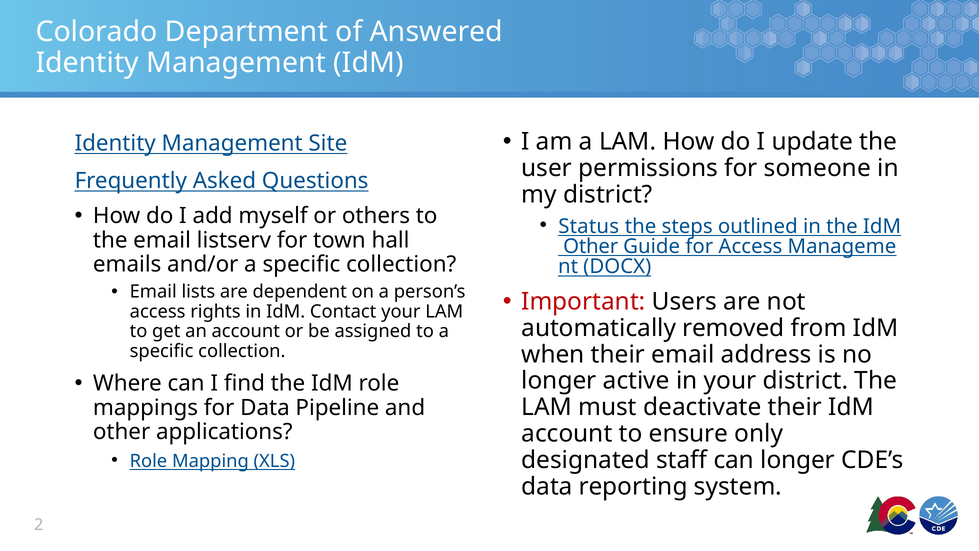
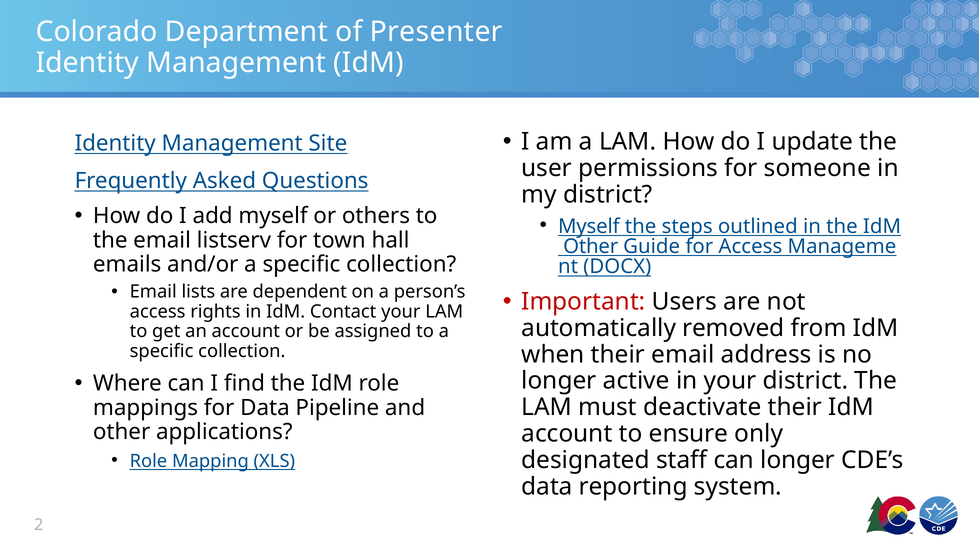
Answered: Answered -> Presenter
Status at (589, 226): Status -> Myself
